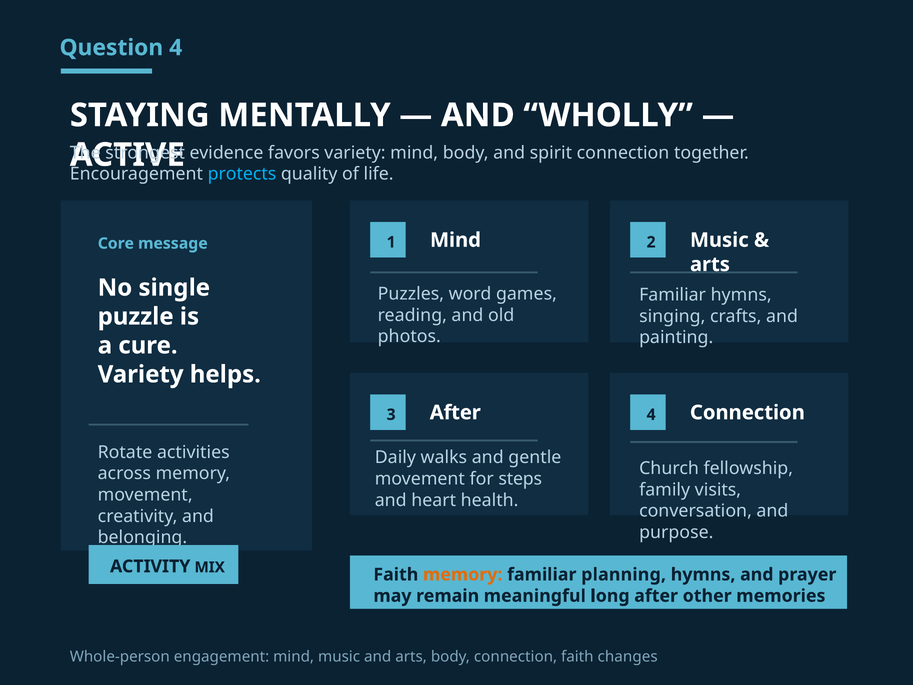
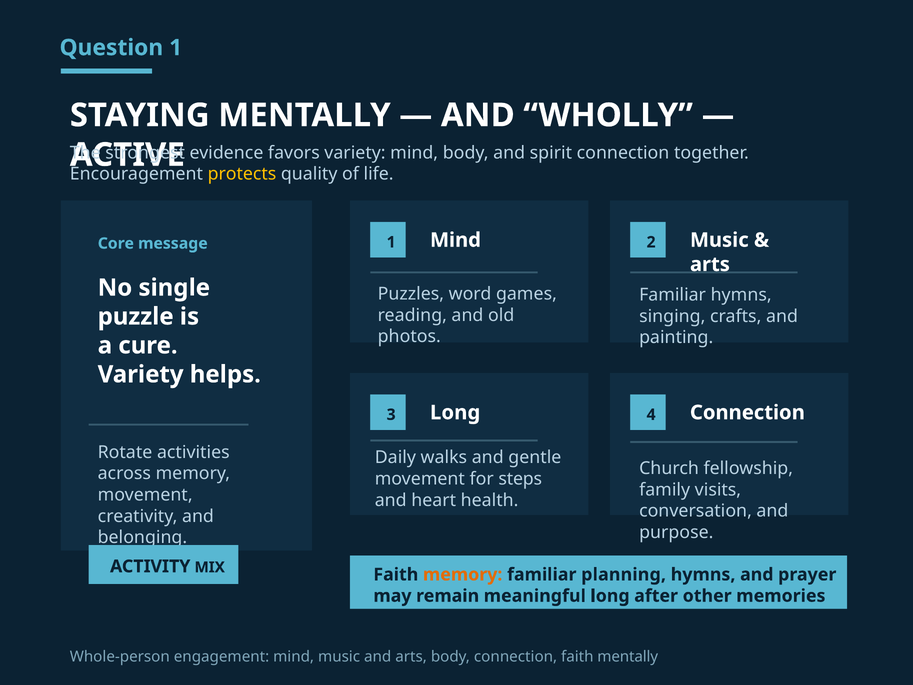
Question 4: 4 -> 1
protects colour: light blue -> yellow
3 After: After -> Long
faith changes: changes -> mentally
